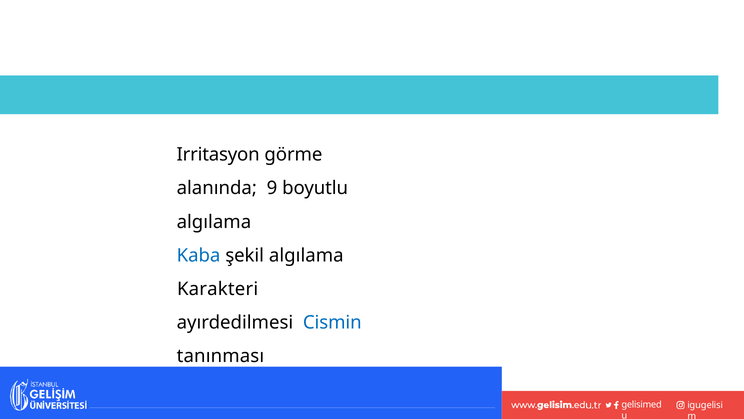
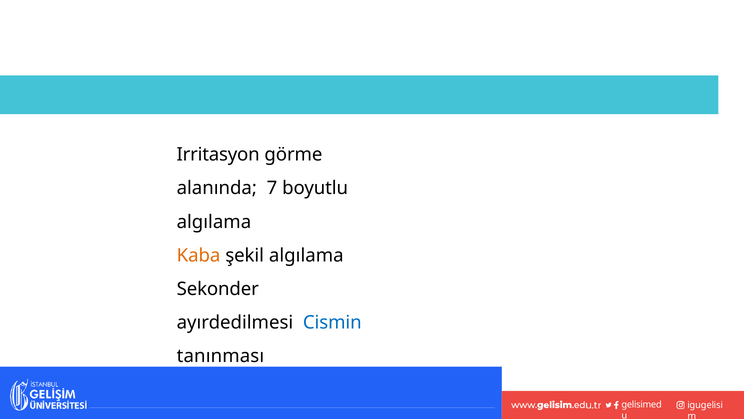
9: 9 -> 7
Kaba colour: blue -> orange
Karakteri: Karakteri -> Sekonder
